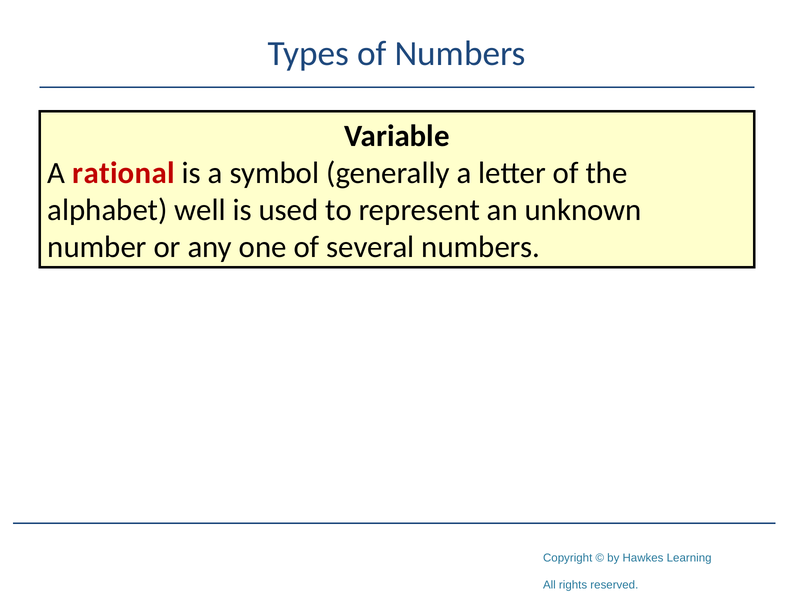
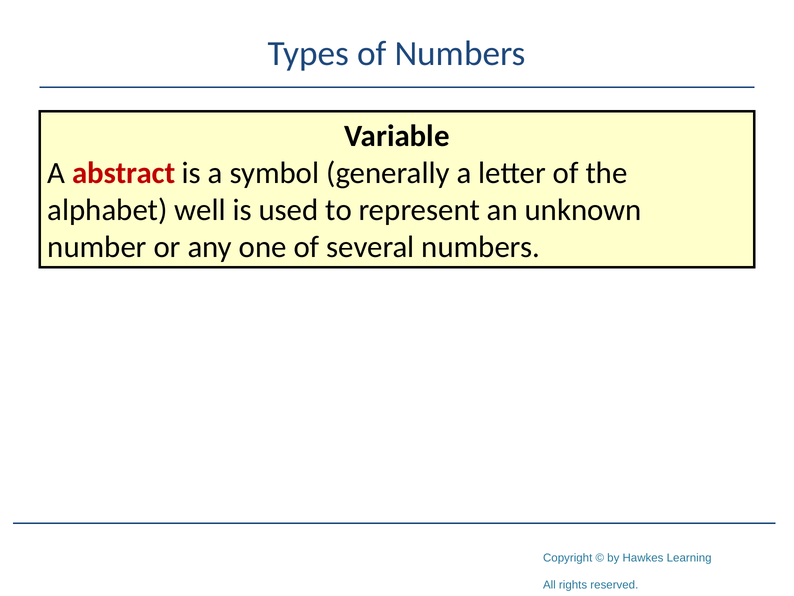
rational: rational -> abstract
